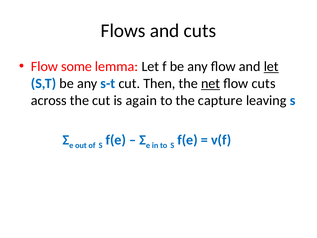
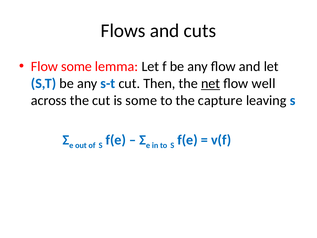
let at (271, 67) underline: present -> none
flow cuts: cuts -> well
is again: again -> some
